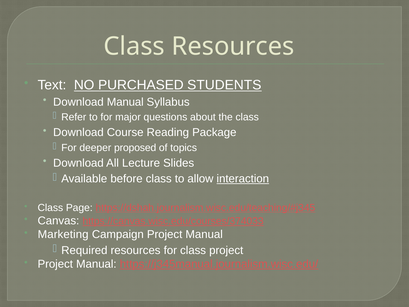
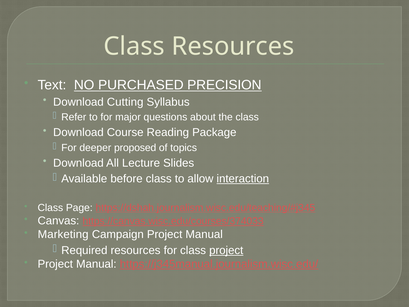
STUDENTS: STUDENTS -> PRECISION
Download Manual: Manual -> Cutting
project at (226, 250) underline: none -> present
